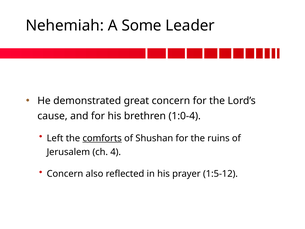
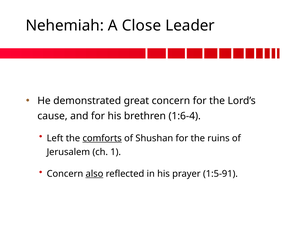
Some: Some -> Close
1:0-4: 1:0-4 -> 1:6-4
4: 4 -> 1
also underline: none -> present
1:5-12: 1:5-12 -> 1:5-91
